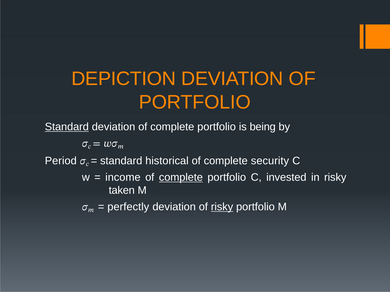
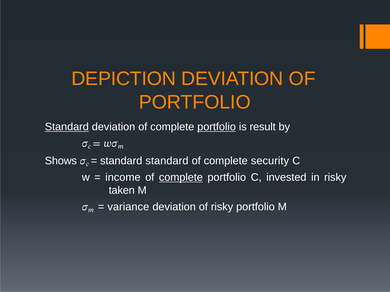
portfolio at (217, 127) underline: none -> present
being: being -> result
Period: Period -> Shows
historical at (167, 161): historical -> standard
perfectly: perfectly -> variance
risky at (222, 207) underline: present -> none
